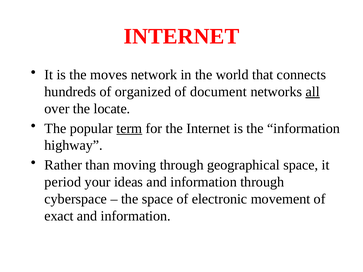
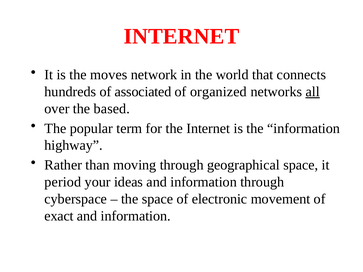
organized: organized -> associated
document: document -> organized
locate: locate -> based
term underline: present -> none
